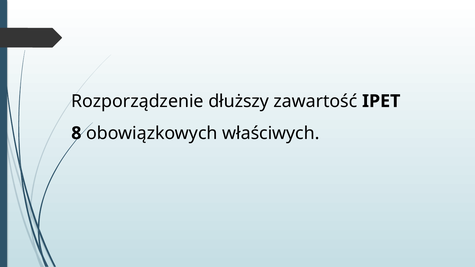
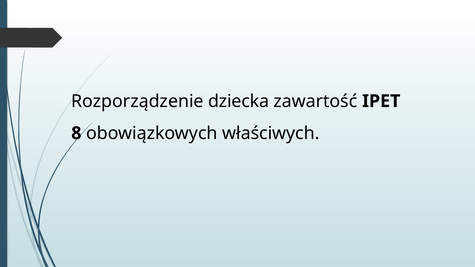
dłuższy: dłuższy -> dziecka
